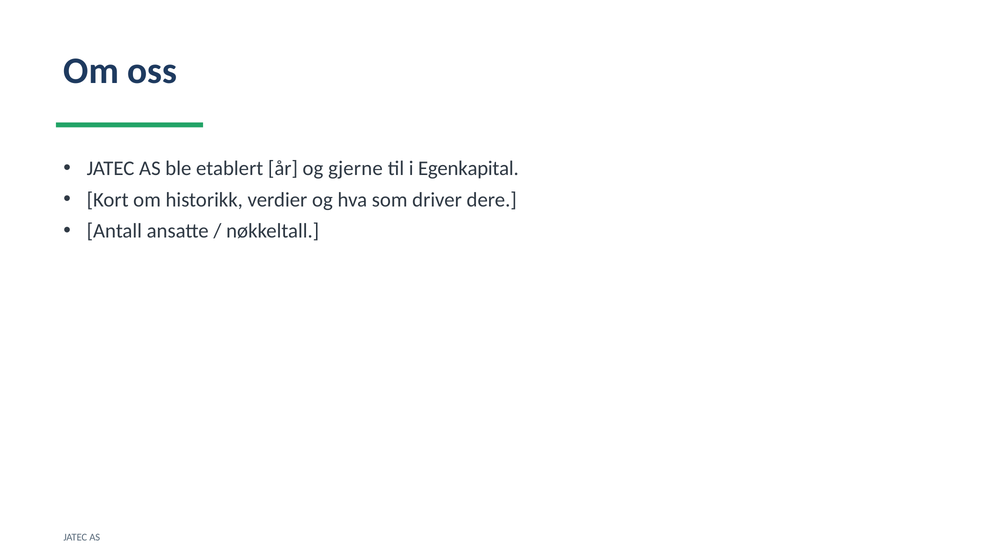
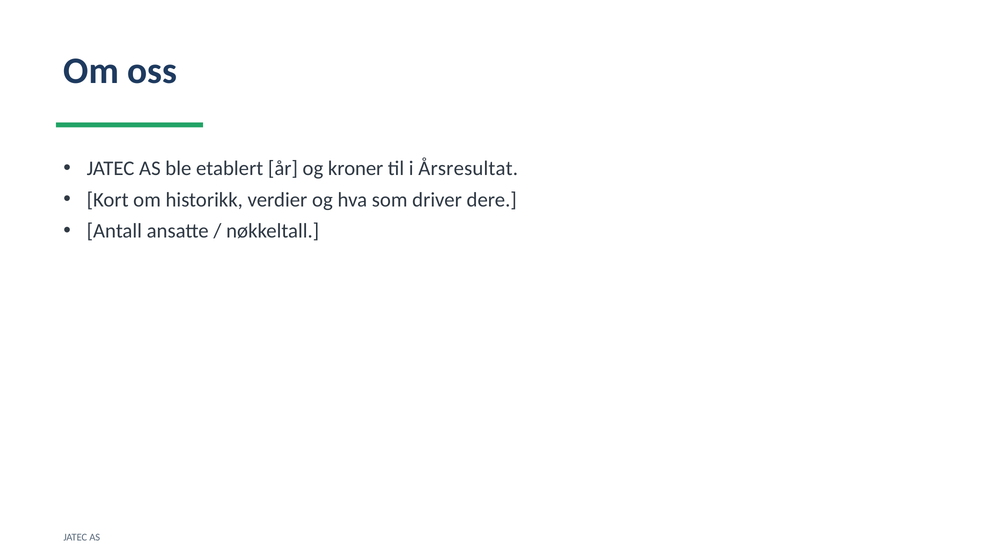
gjerne: gjerne -> kroner
Egenkapital: Egenkapital -> Årsresultat
